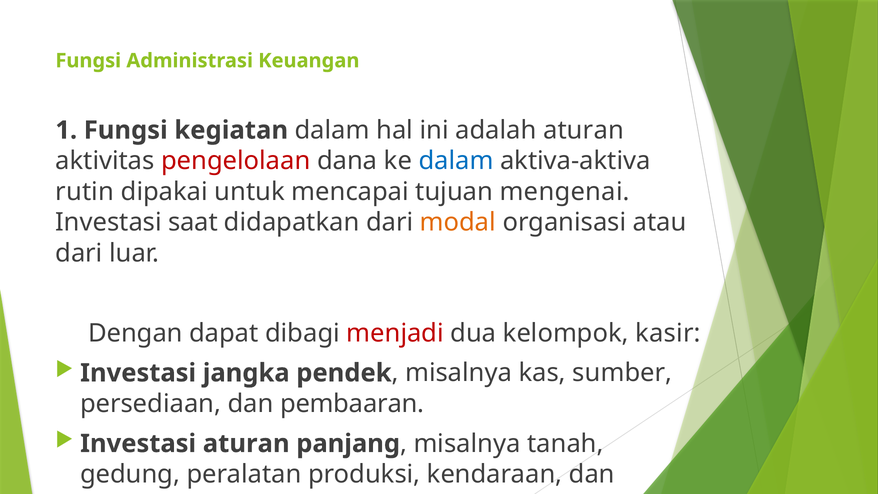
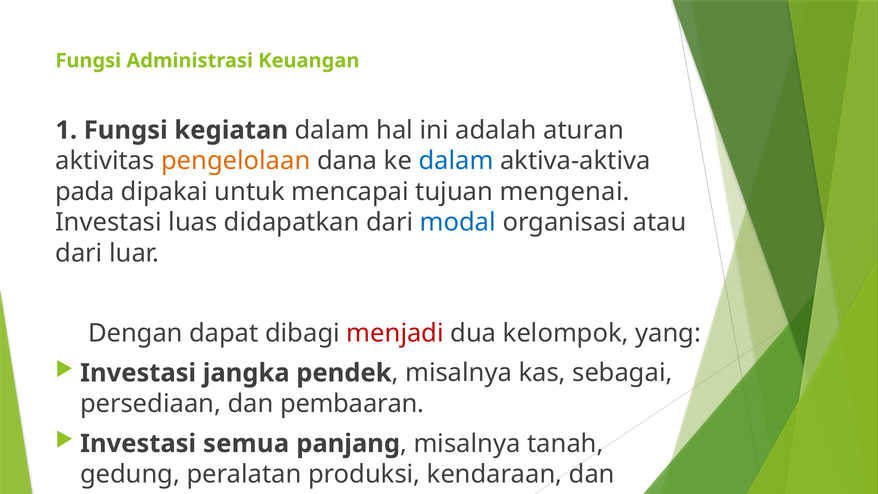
pengelolaan colour: red -> orange
rutin: rutin -> pada
saat: saat -> luas
modal colour: orange -> blue
kasir: kasir -> yang
sumber: sumber -> sebagai
Investasi aturan: aturan -> semua
